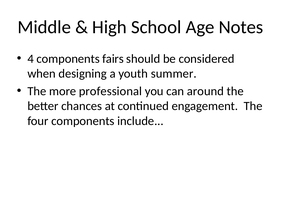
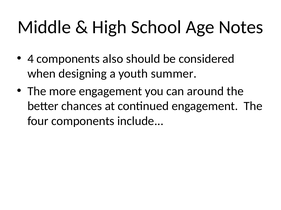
fairs: fairs -> also
more professional: professional -> engagement
